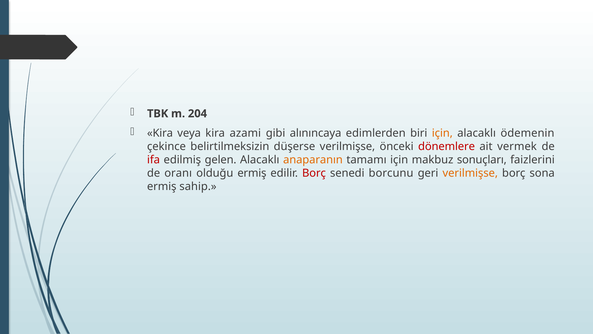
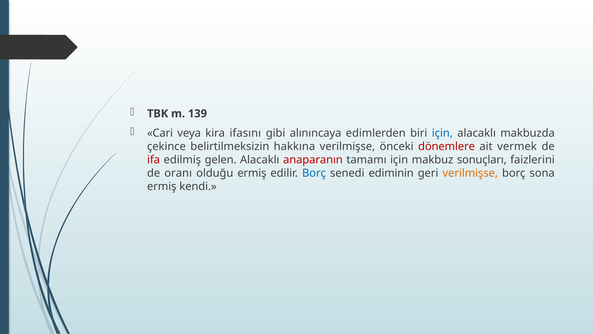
204: 204 -> 139
Kira at (160, 133): Kira -> Cari
azami: azami -> ifasını
için at (442, 133) colour: orange -> blue
ödemenin: ödemenin -> makbuzda
düşerse: düşerse -> hakkına
anaparanın colour: orange -> red
Borç at (314, 173) colour: red -> blue
borcunu: borcunu -> ediminin
sahip: sahip -> kendi
